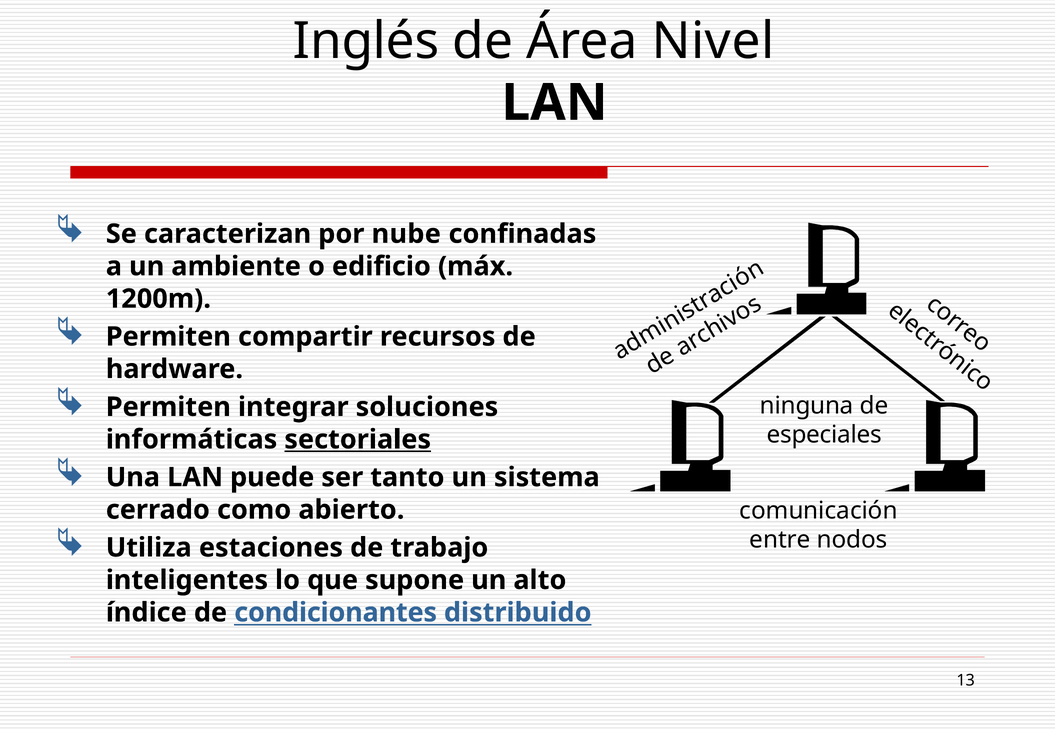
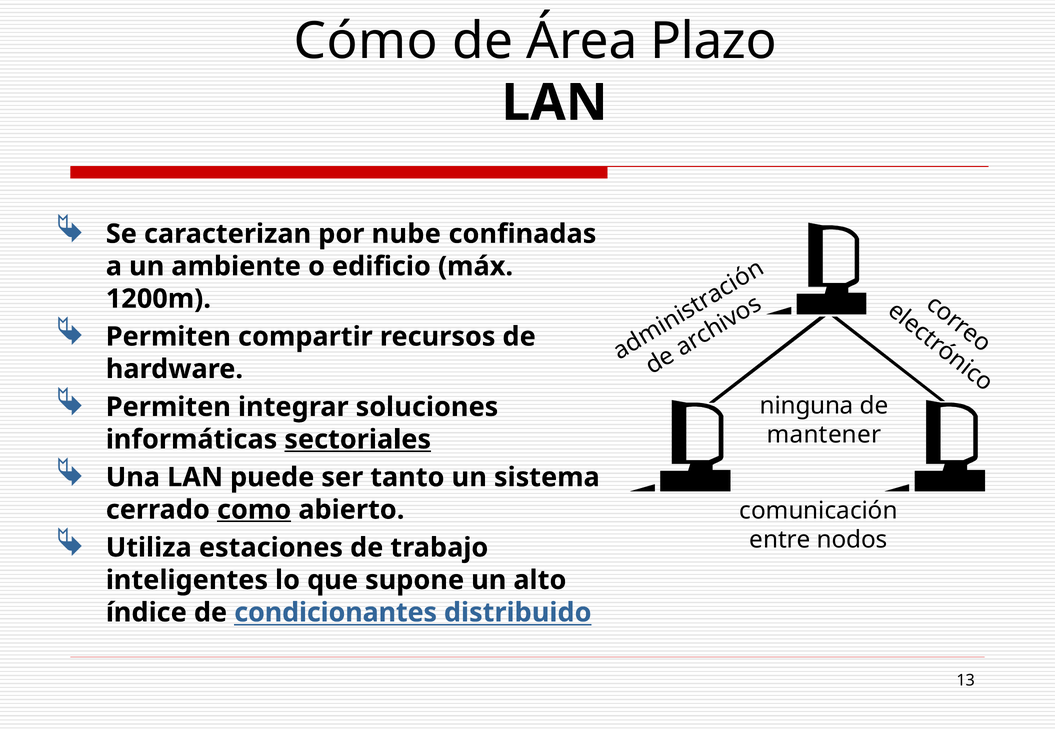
Inglés: Inglés -> Cómo
Nivel: Nivel -> Plazo
especiales: especiales -> mantener
como underline: none -> present
